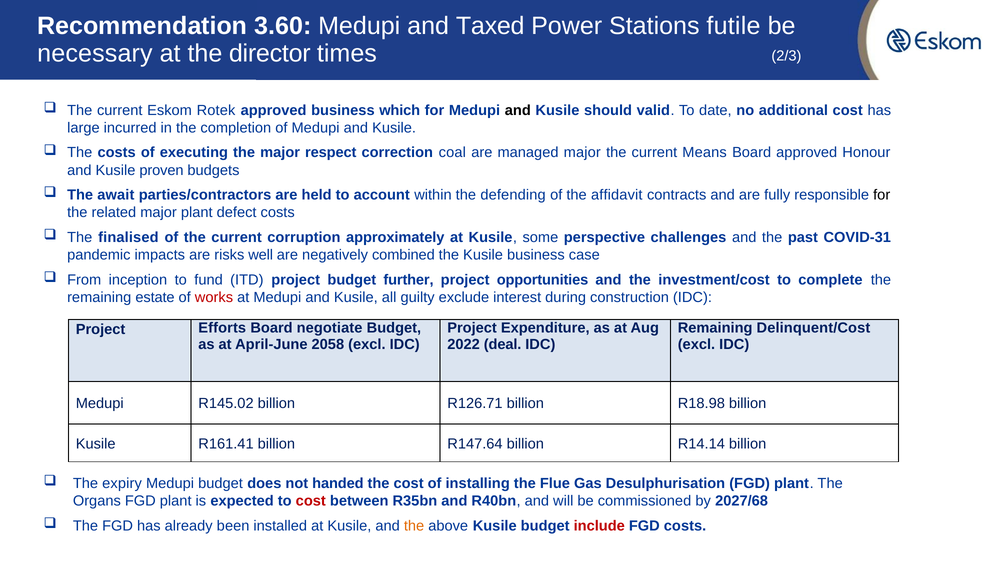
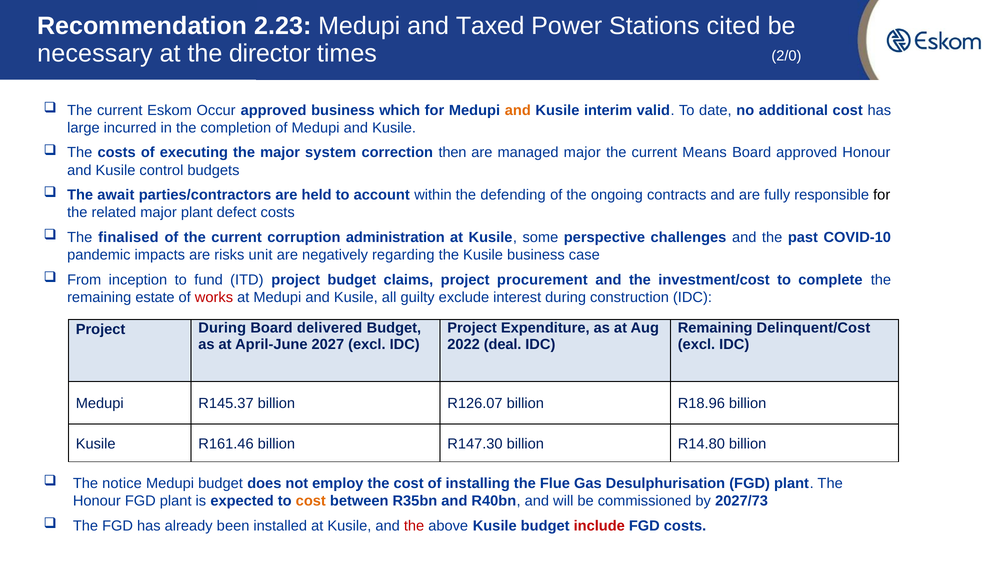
3.60: 3.60 -> 2.23
futile: futile -> cited
2/3: 2/3 -> 2/0
Rotek: Rotek -> Occur
and at (518, 110) colour: black -> orange
should: should -> interim
respect: respect -> system
coal: coal -> then
proven: proven -> control
affidavit: affidavit -> ongoing
approximately: approximately -> administration
COVID-31: COVID-31 -> COVID-10
well: well -> unit
combined: combined -> regarding
further: further -> claims
opportunities: opportunities -> procurement
Project Efforts: Efforts -> During
negotiate: negotiate -> delivered
2058: 2058 -> 2027
R145.02: R145.02 -> R145.37
R126.71: R126.71 -> R126.07
R18.98: R18.98 -> R18.96
R161.41: R161.41 -> R161.46
R147.64: R147.64 -> R147.30
R14.14: R14.14 -> R14.80
expiry: expiry -> notice
handed: handed -> employ
Organs at (97, 500): Organs -> Honour
cost at (311, 500) colour: red -> orange
2027/68: 2027/68 -> 2027/73
the at (414, 525) colour: orange -> red
